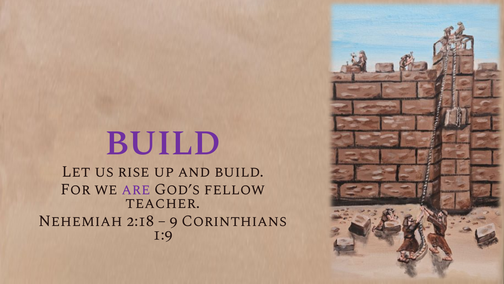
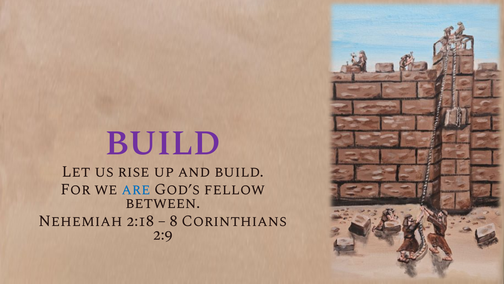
are colour: purple -> blue
teacher: teacher -> between
9: 9 -> 8
1:9: 1:9 -> 2:9
